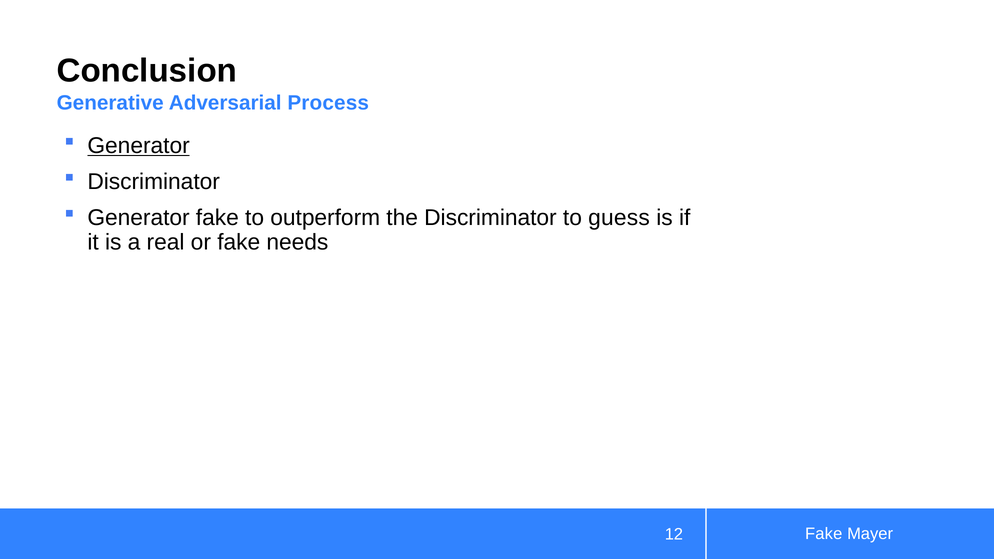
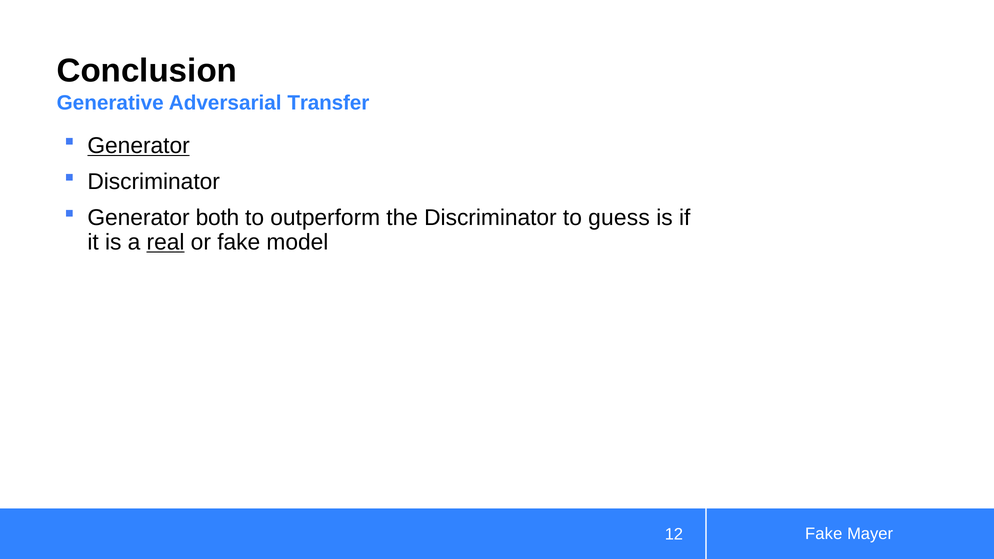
Process: Process -> Transfer
Generator fake: fake -> both
real underline: none -> present
needs: needs -> model
